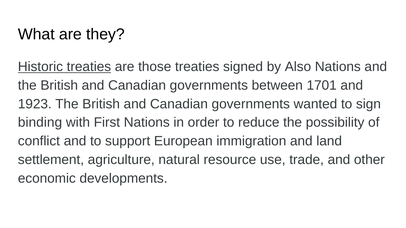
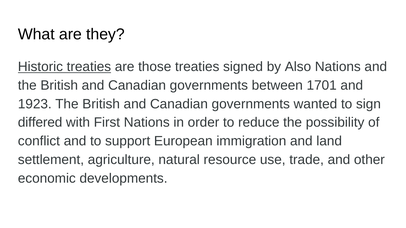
binding: binding -> differed
